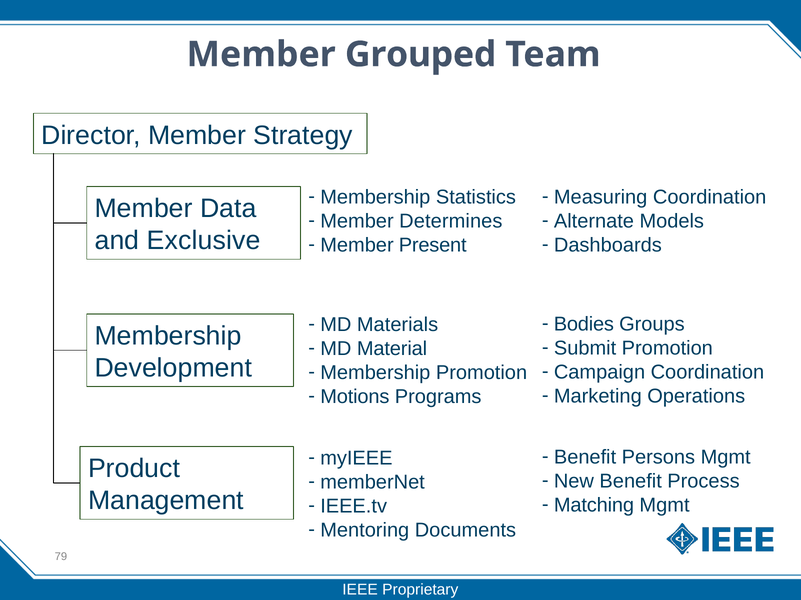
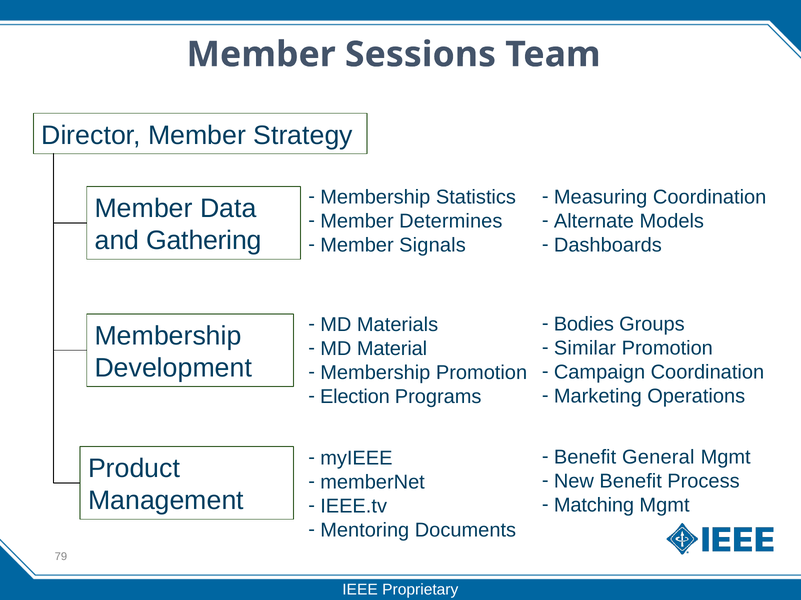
Grouped: Grouped -> Sessions
Exclusive: Exclusive -> Gathering
Present: Present -> Signals
Submit: Submit -> Similar
Motions: Motions -> Election
Persons: Persons -> General
